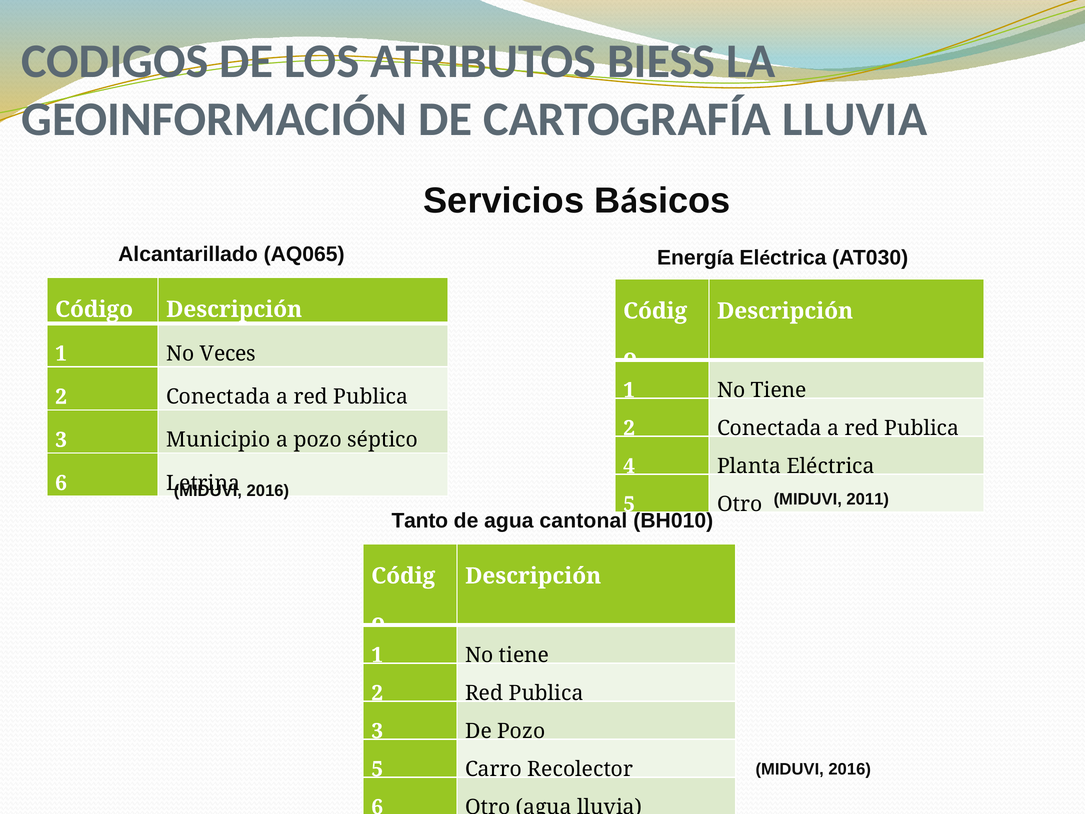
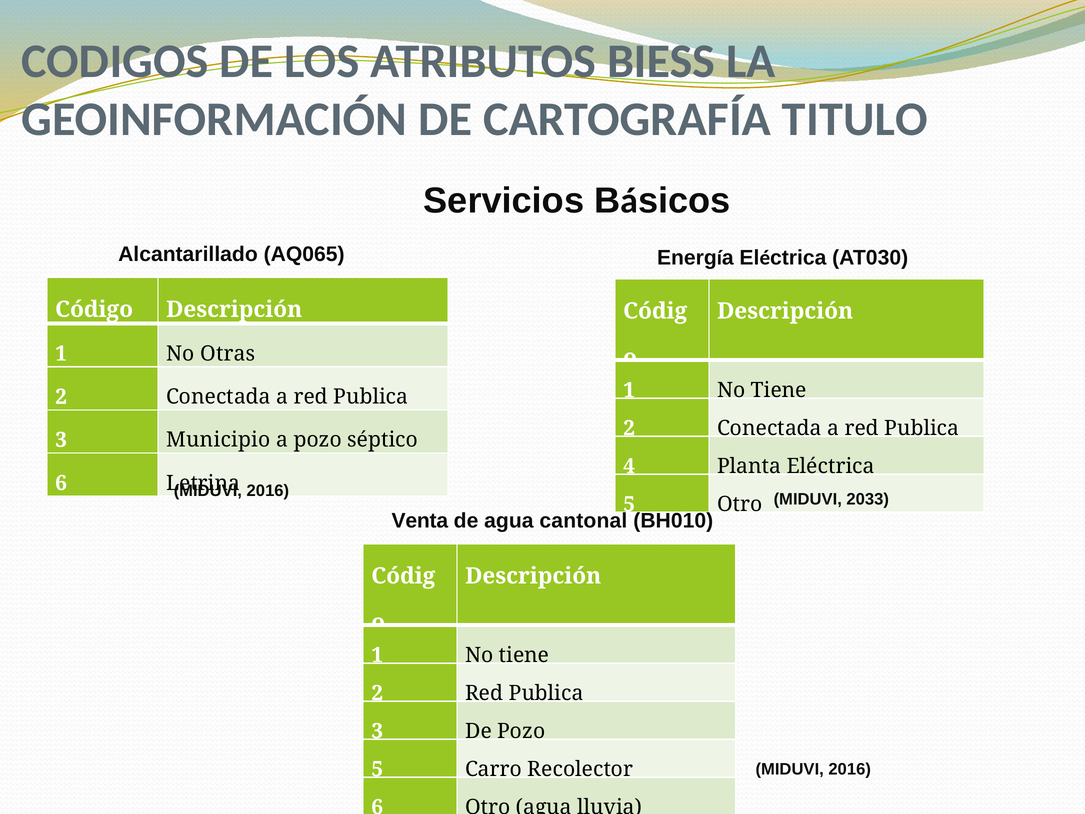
CARTOGRAFÍA LLUVIA: LLUVIA -> TITULO
Veces: Veces -> Otras
2011: 2011 -> 2033
Tanto: Tanto -> Venta
